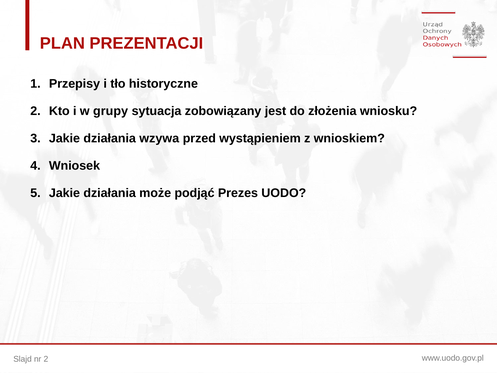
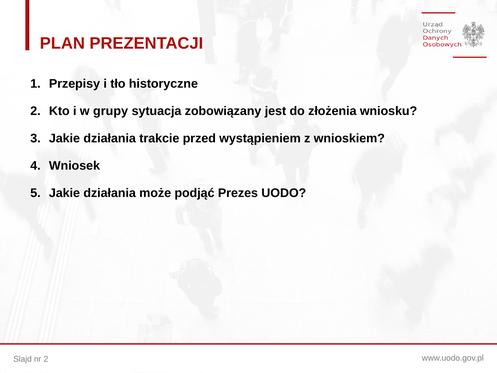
wzywa: wzywa -> trakcie
